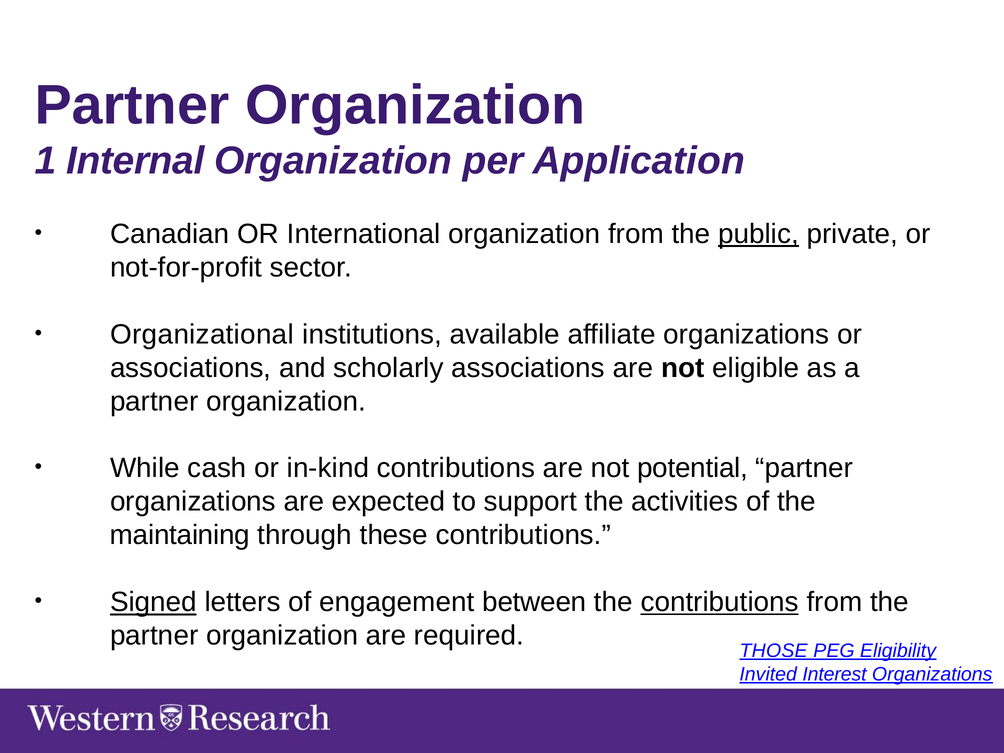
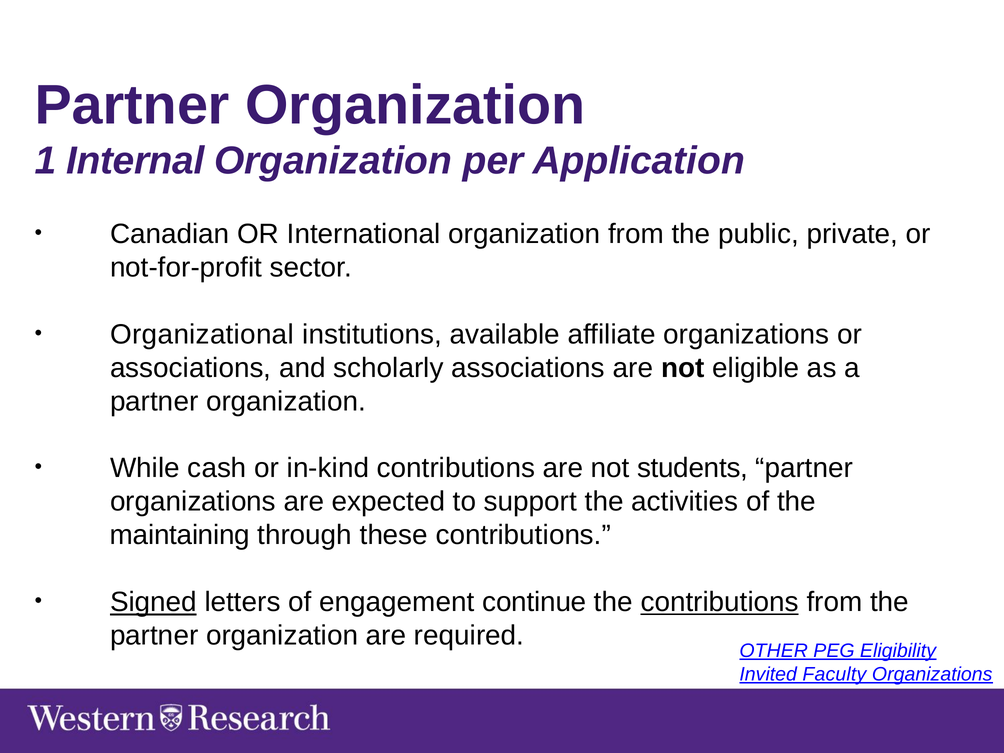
public underline: present -> none
potential: potential -> students
between: between -> continue
THOSE: THOSE -> OTHER
Interest: Interest -> Faculty
